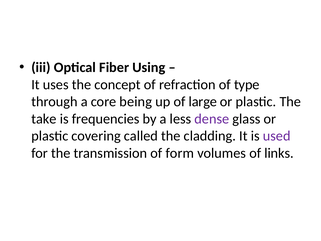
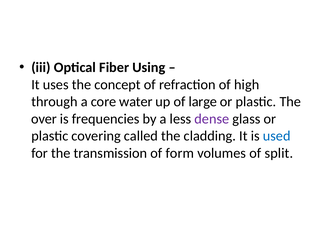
type: type -> high
being: being -> water
take: take -> over
used colour: purple -> blue
links: links -> split
